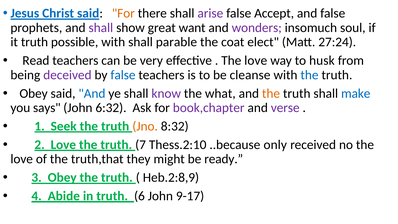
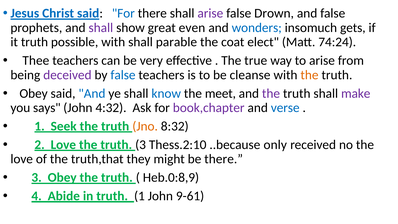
For at (123, 13) colour: orange -> blue
Accept: Accept -> Drown
want: want -> even
wonders colour: purple -> blue
soul: soul -> gets
27:24: 27:24 -> 74:24
Read: Read -> Thee
love at (256, 61): love -> true
to husk: husk -> arise
the at (309, 75) colour: blue -> orange
know colour: purple -> blue
what: what -> meet
the at (271, 93) colour: orange -> purple
make colour: blue -> purple
6:32: 6:32 -> 4:32
verse colour: purple -> blue
7 at (141, 145): 7 -> 3
be ready: ready -> there
Heb.2:8,9: Heb.2:8,9 -> Heb.0:8,9
6 at (139, 196): 6 -> 1
9-17: 9-17 -> 9-61
